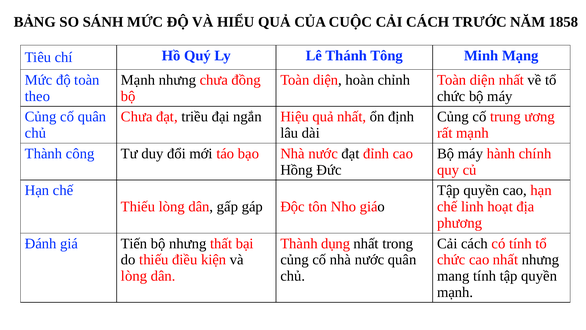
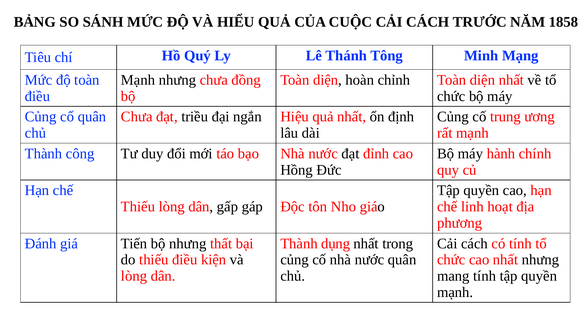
theo at (37, 96): theo -> điều
